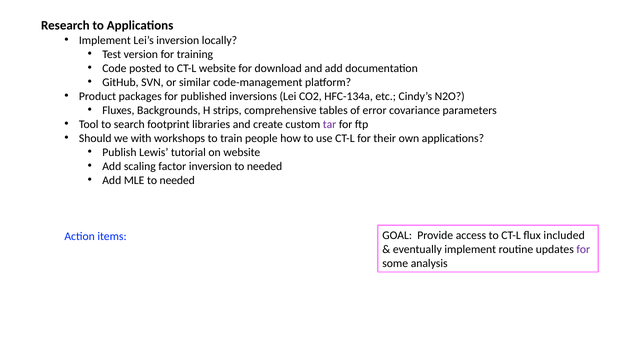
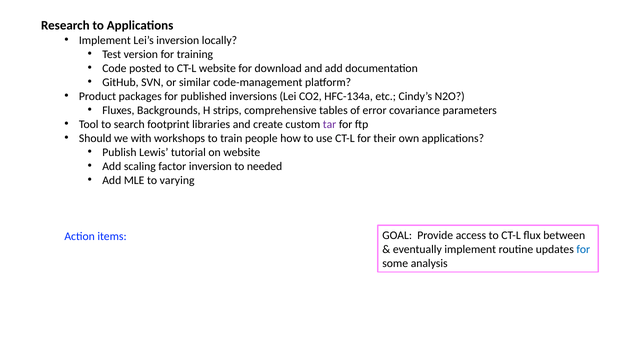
MLE to needed: needed -> varying
included: included -> between
for at (583, 249) colour: purple -> blue
